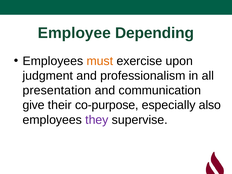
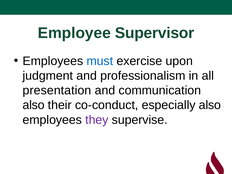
Depending: Depending -> Supervisor
must colour: orange -> blue
give at (34, 105): give -> also
co-purpose: co-purpose -> co-conduct
